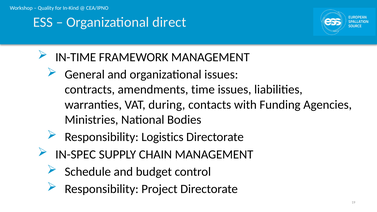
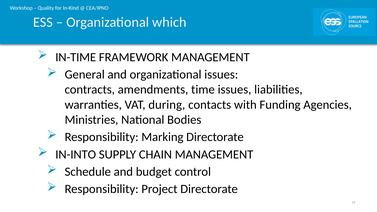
direct: direct -> which
Logistics: Logistics -> Marking
IN-SPEC: IN-SPEC -> IN-INTO
